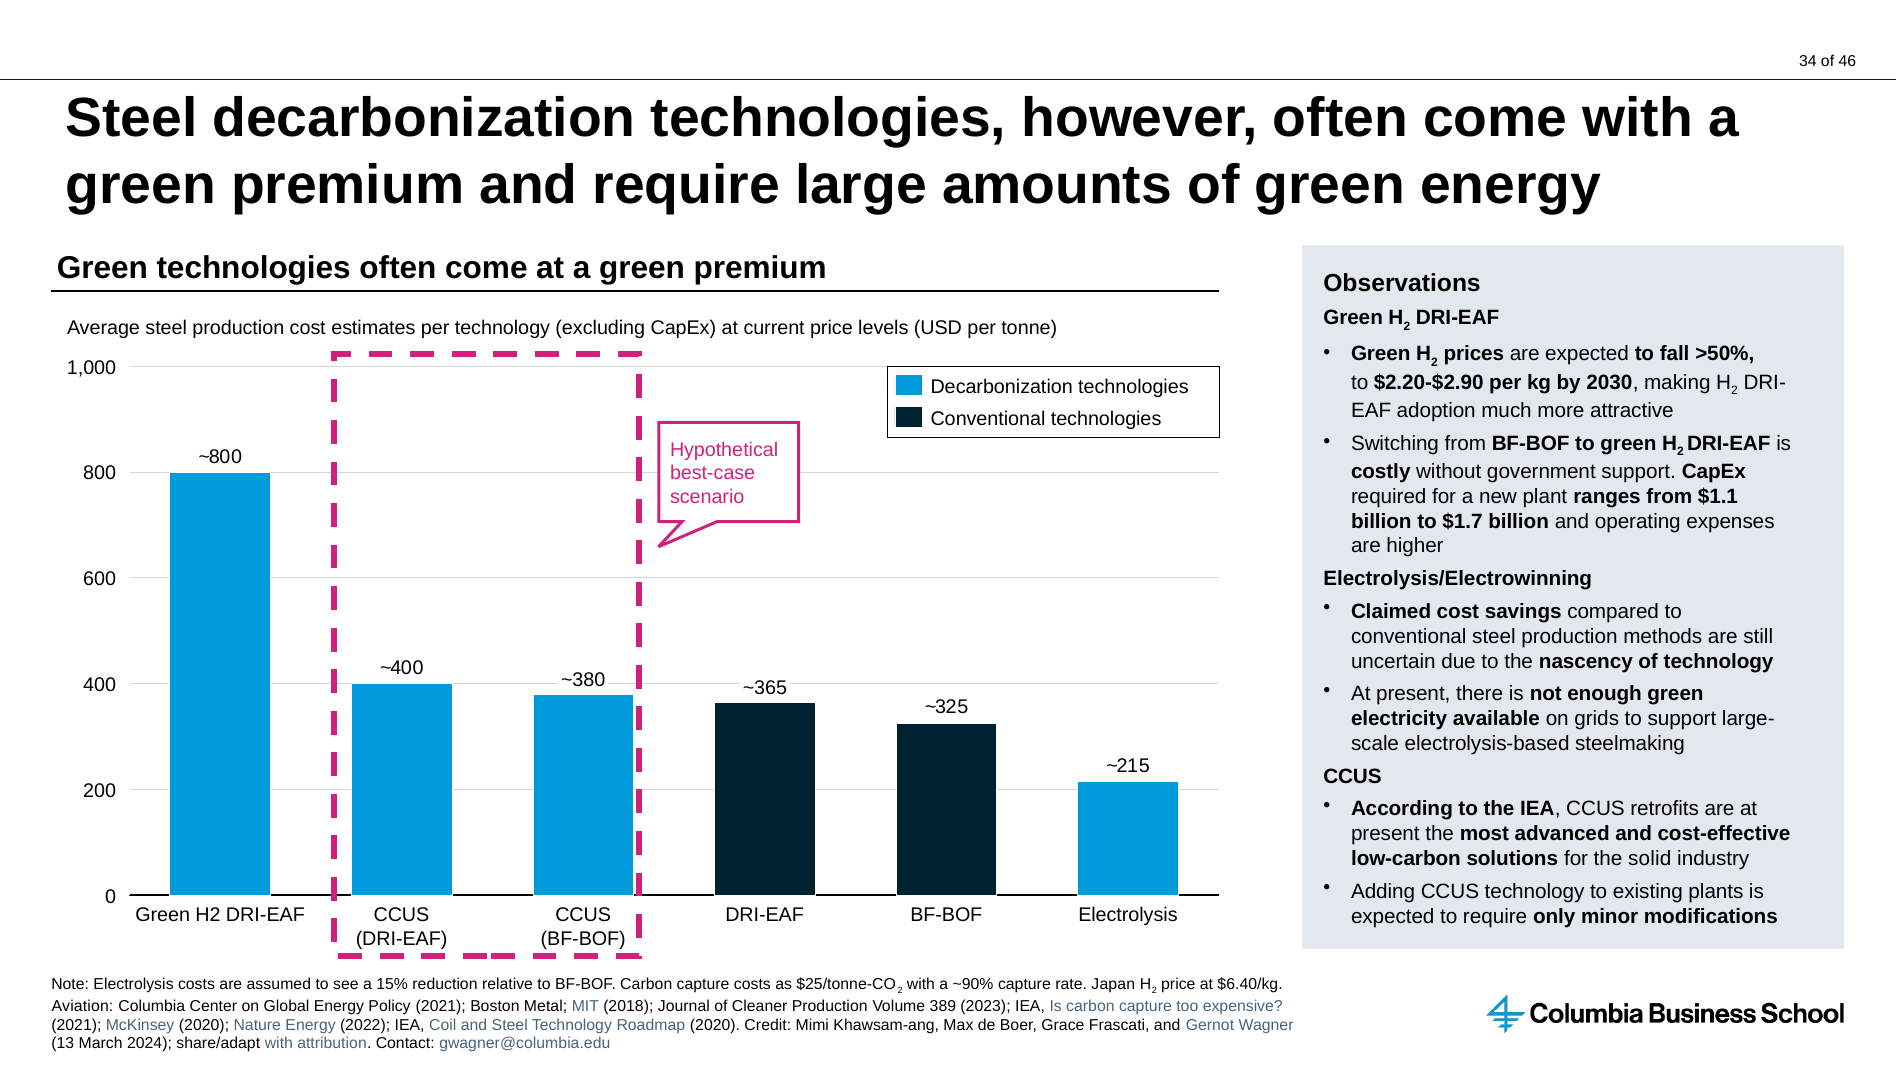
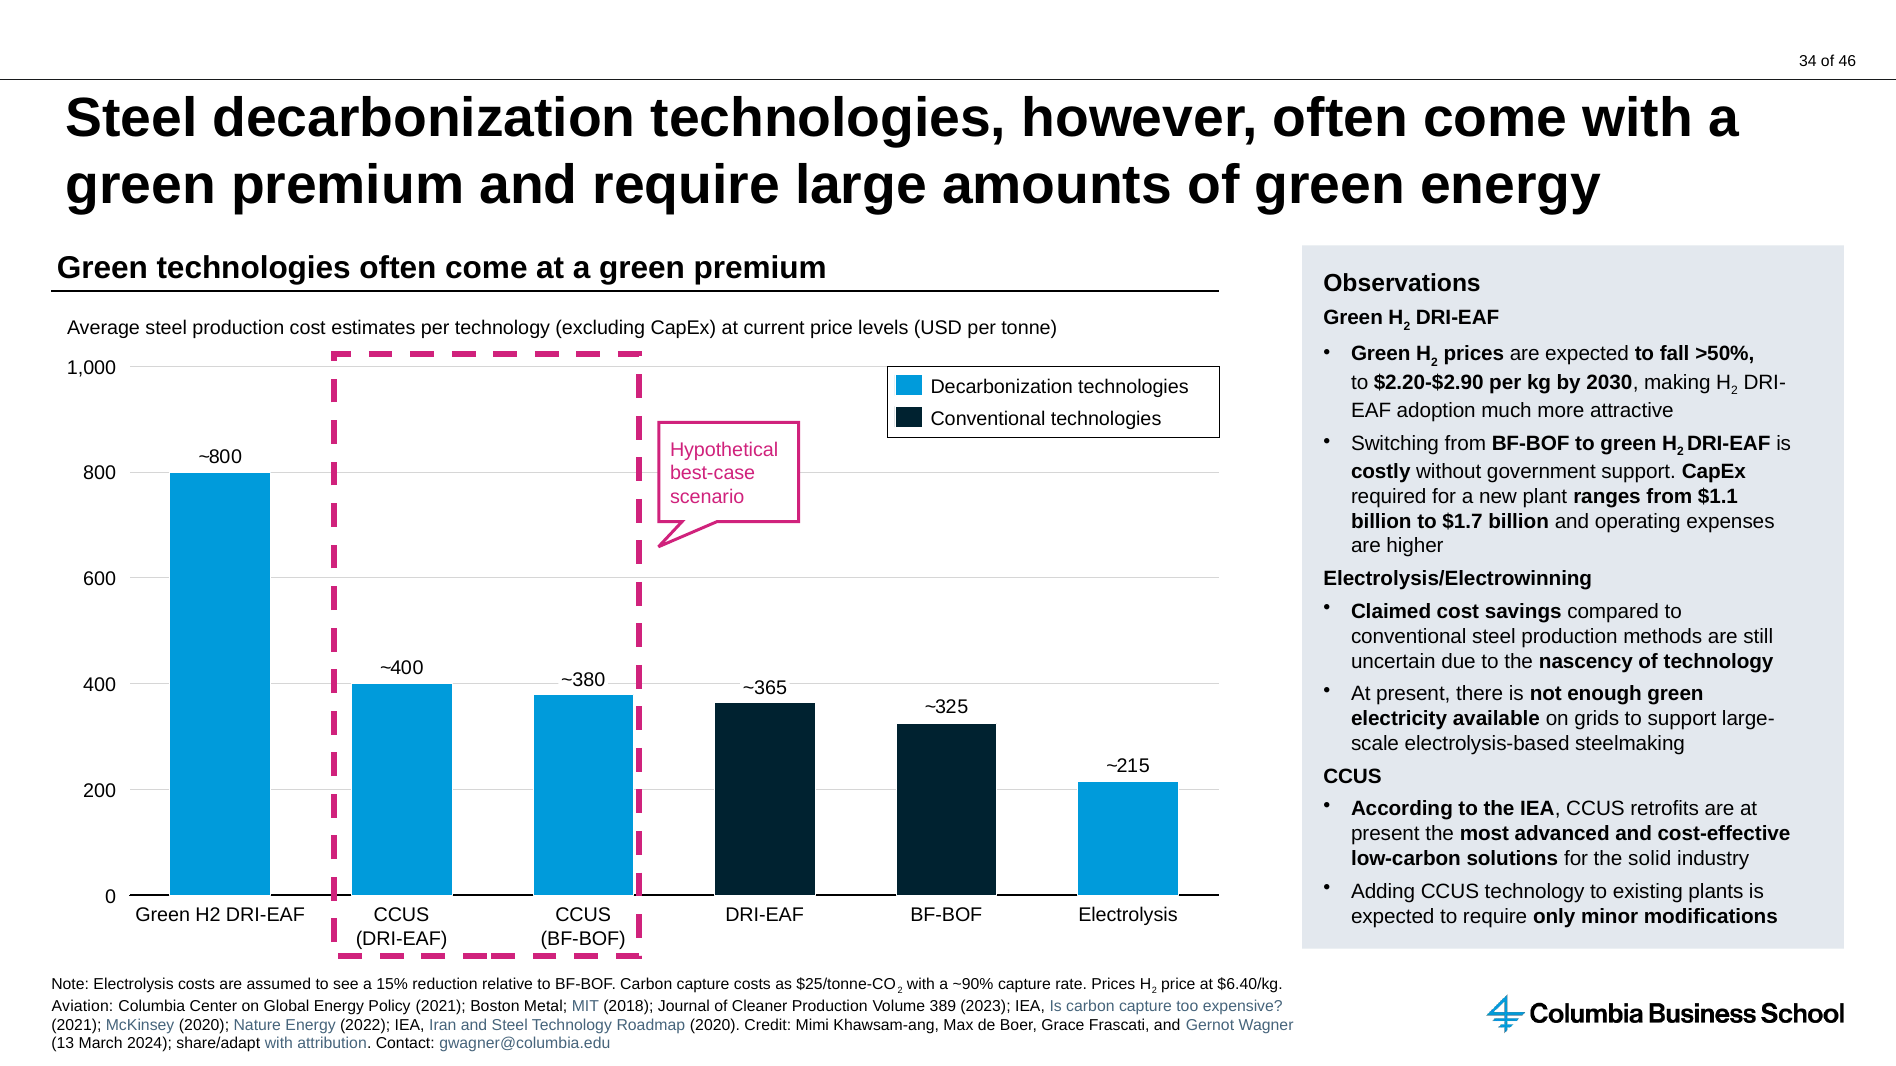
rate Japan: Japan -> Prices
Coil: Coil -> Iran
